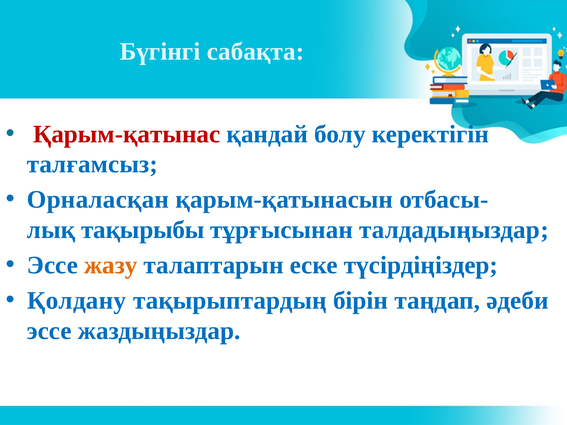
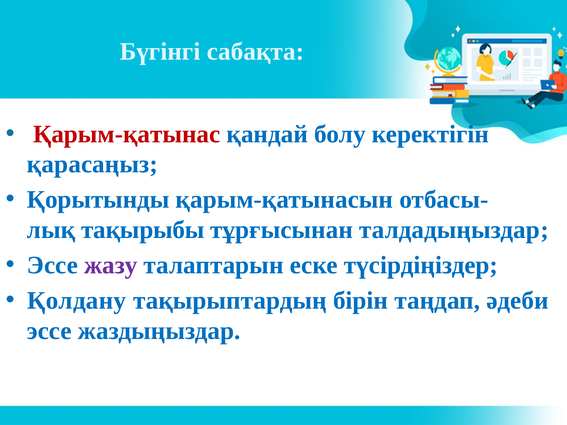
талғамсыз: талғамсыз -> қарасаңыз
Орналасқан: Орналасқан -> Қорытынды
жазу colour: orange -> purple
